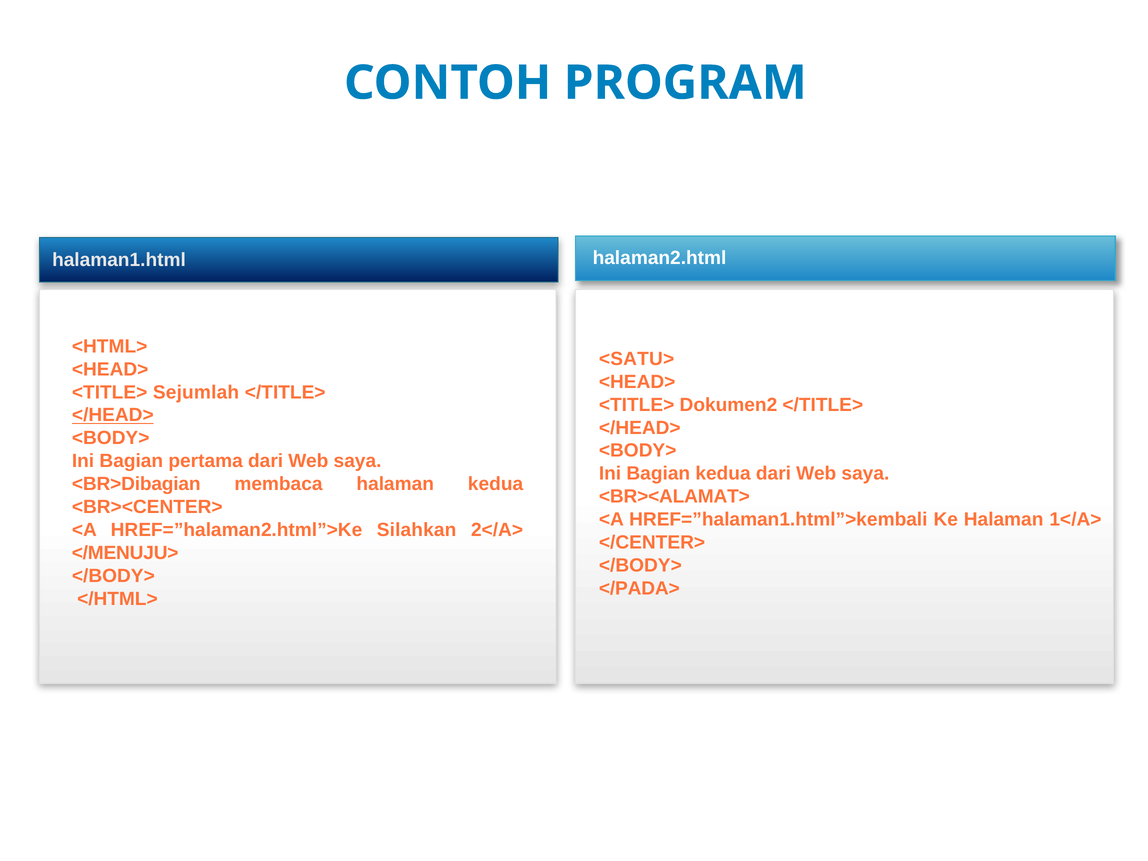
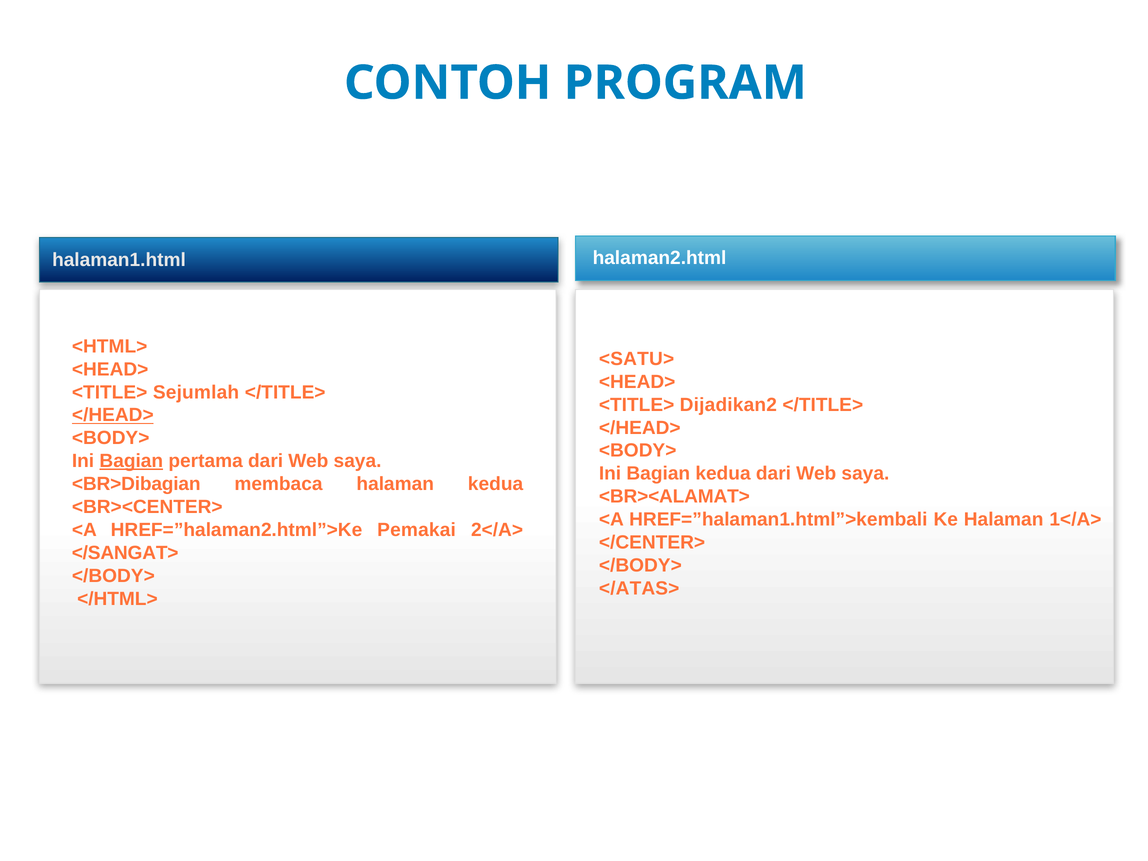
Dokumen2: Dokumen2 -> Dijadikan2
Bagian at (131, 461) underline: none -> present
Silahkan: Silahkan -> Pemakai
</MENUJU>: </MENUJU> -> </SANGAT>
</PADA>: </PADA> -> </ATAS>
